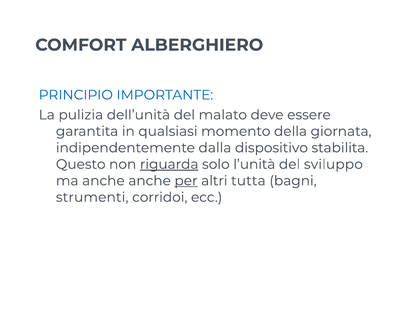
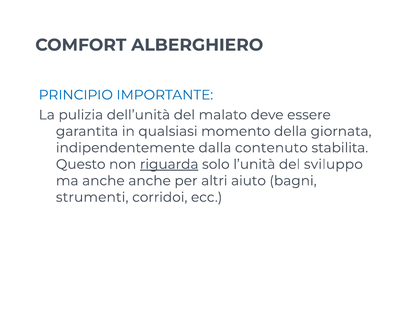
dispositivo: dispositivo -> contenuto
per underline: present -> none
tutta: tutta -> aiuto
